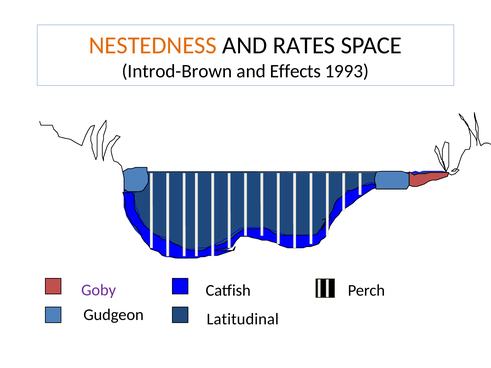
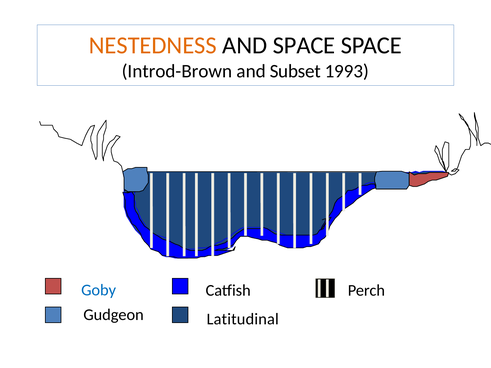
AND RATES: RATES -> SPACE
Effects: Effects -> Subset
Goby colour: purple -> blue
